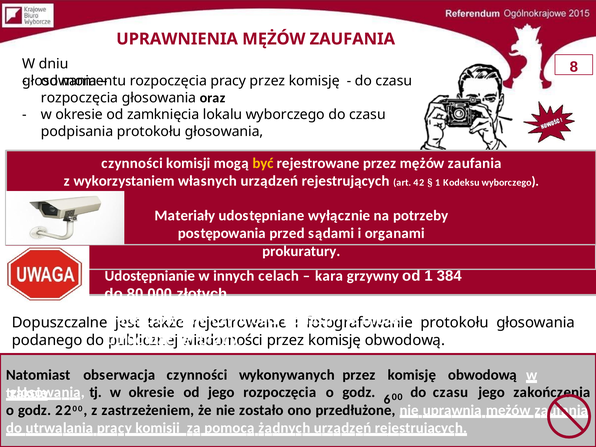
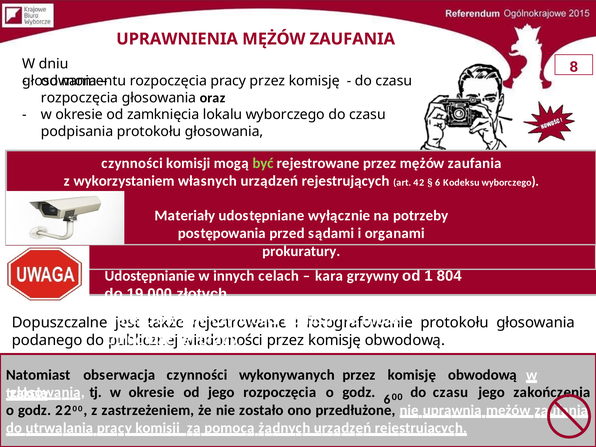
być colour: yellow -> light green
1 at (438, 183): 1 -> 6
384: 384 -> 804
80: 80 -> 19
